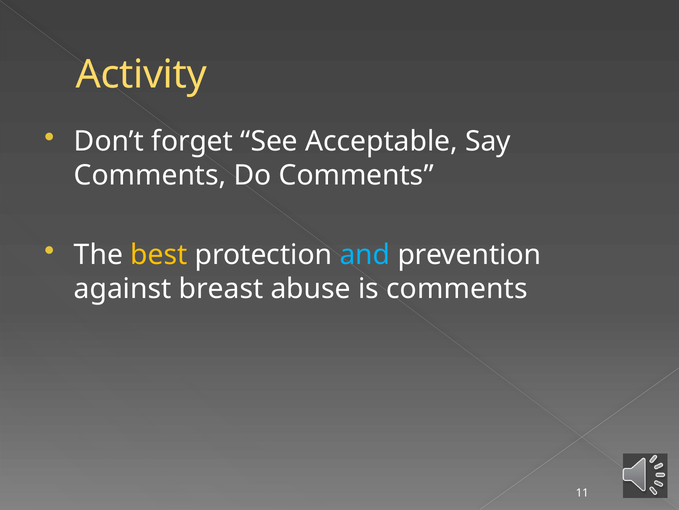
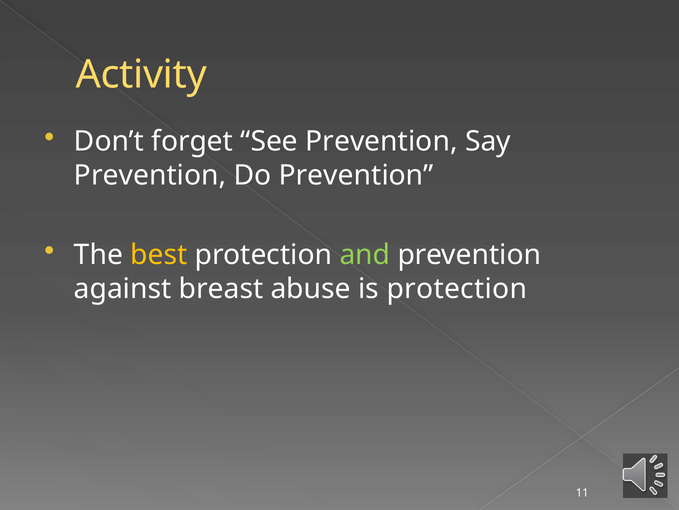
See Acceptable: Acceptable -> Prevention
Comments at (150, 175): Comments -> Prevention
Do Comments: Comments -> Prevention
and colour: light blue -> light green
is comments: comments -> protection
